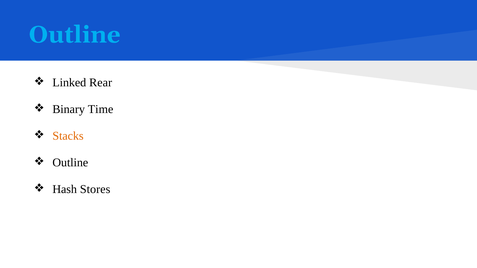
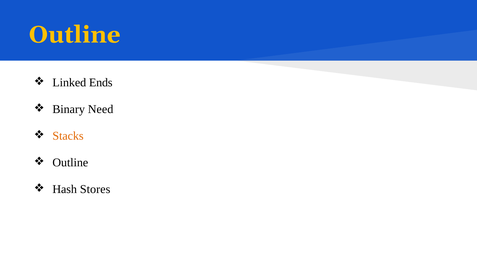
Outline at (75, 35) colour: light blue -> yellow
Rear: Rear -> Ends
Time: Time -> Need
